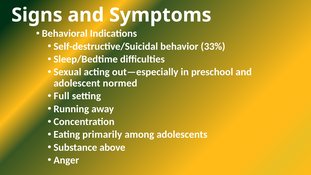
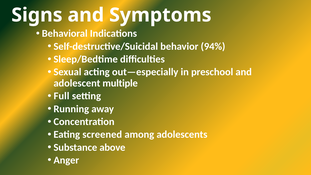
33%: 33% -> 94%
normed: normed -> multiple
primarily: primarily -> screened
